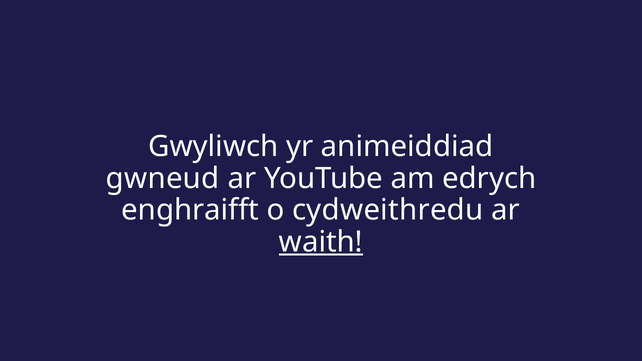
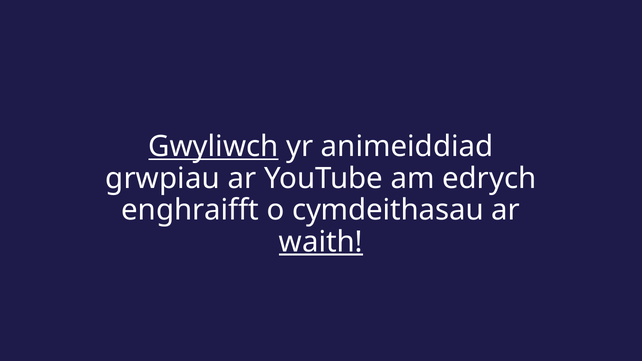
Gwyliwch underline: none -> present
gwneud: gwneud -> grwpiau
cydweithredu: cydweithredu -> cymdeithasau
